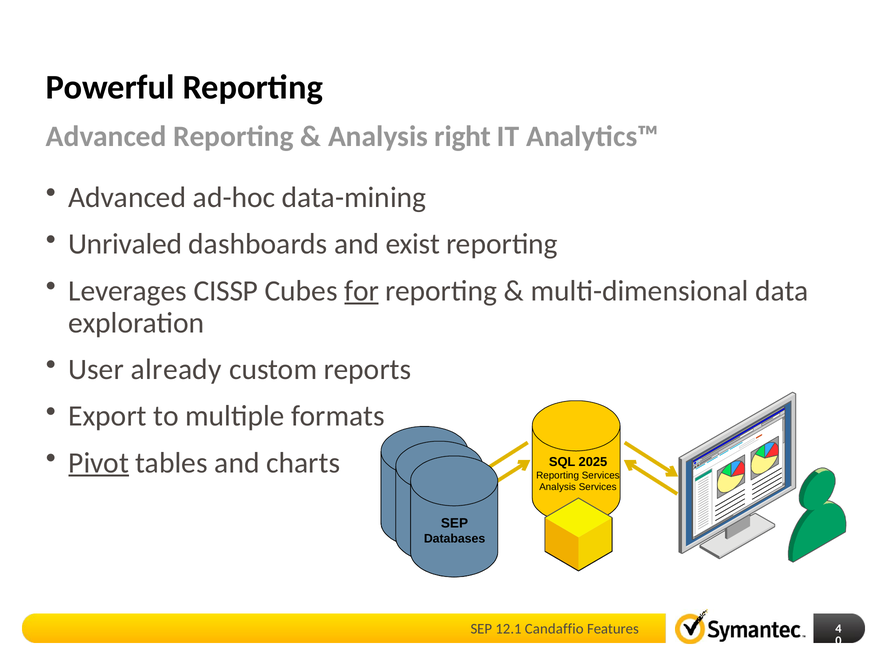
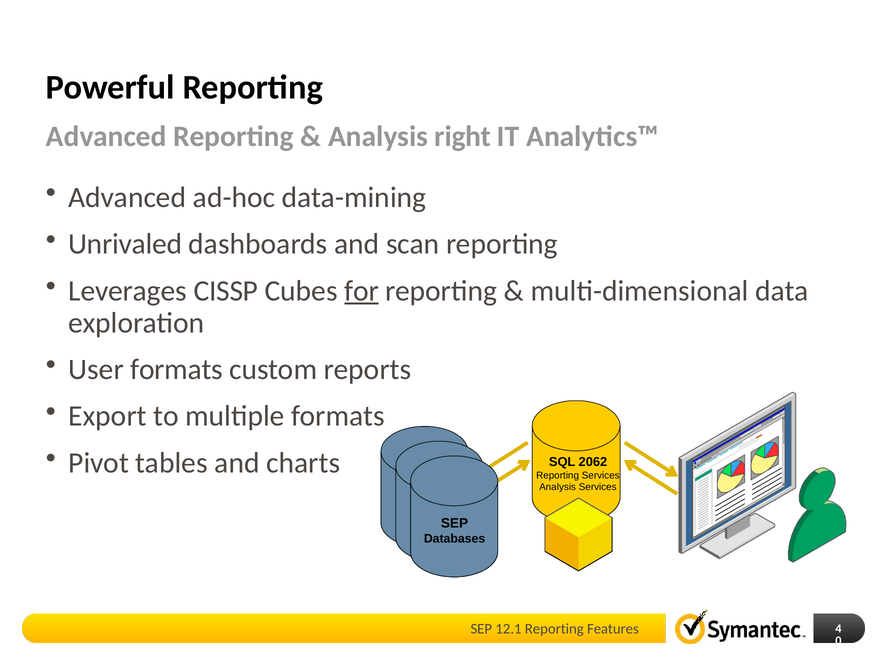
exist: exist -> scan
User already: already -> formats
Pivot underline: present -> none
2025: 2025 -> 2062
Candaffio at (554, 629): Candaffio -> Reporting
